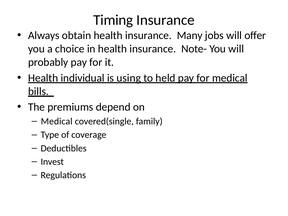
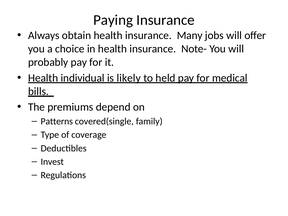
Timing: Timing -> Paying
using: using -> likely
Medical at (57, 121): Medical -> Patterns
